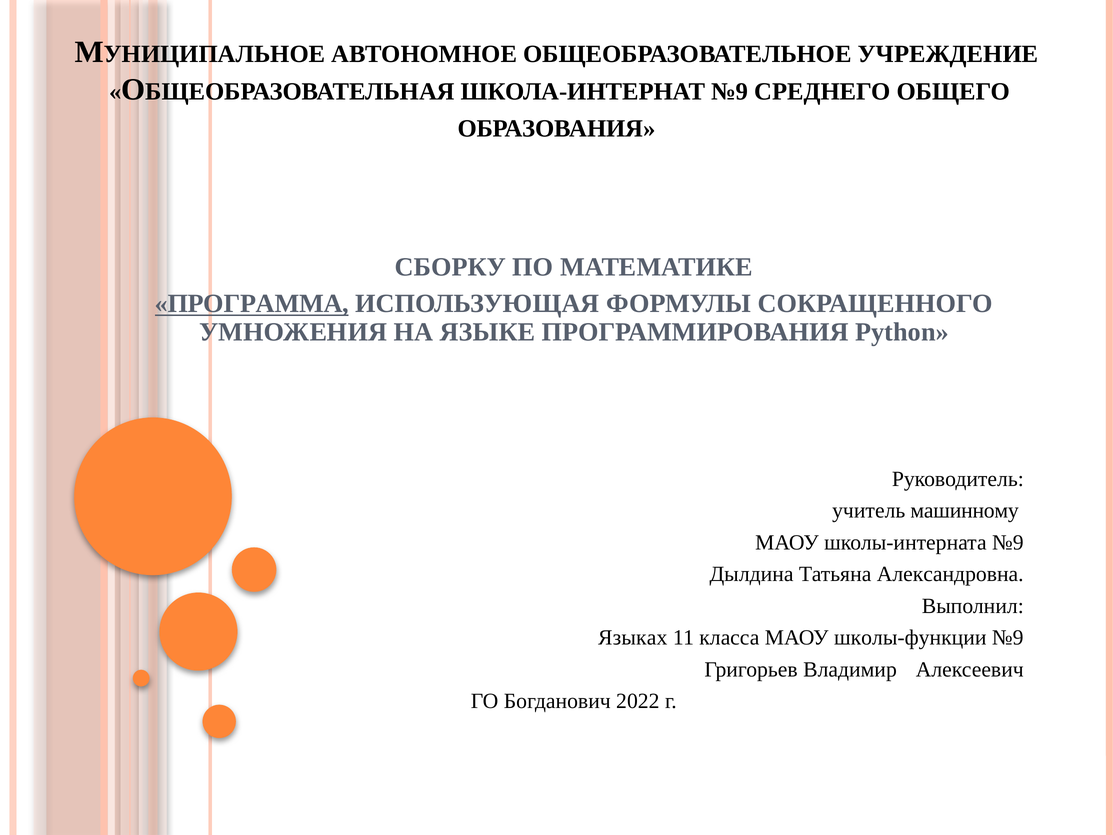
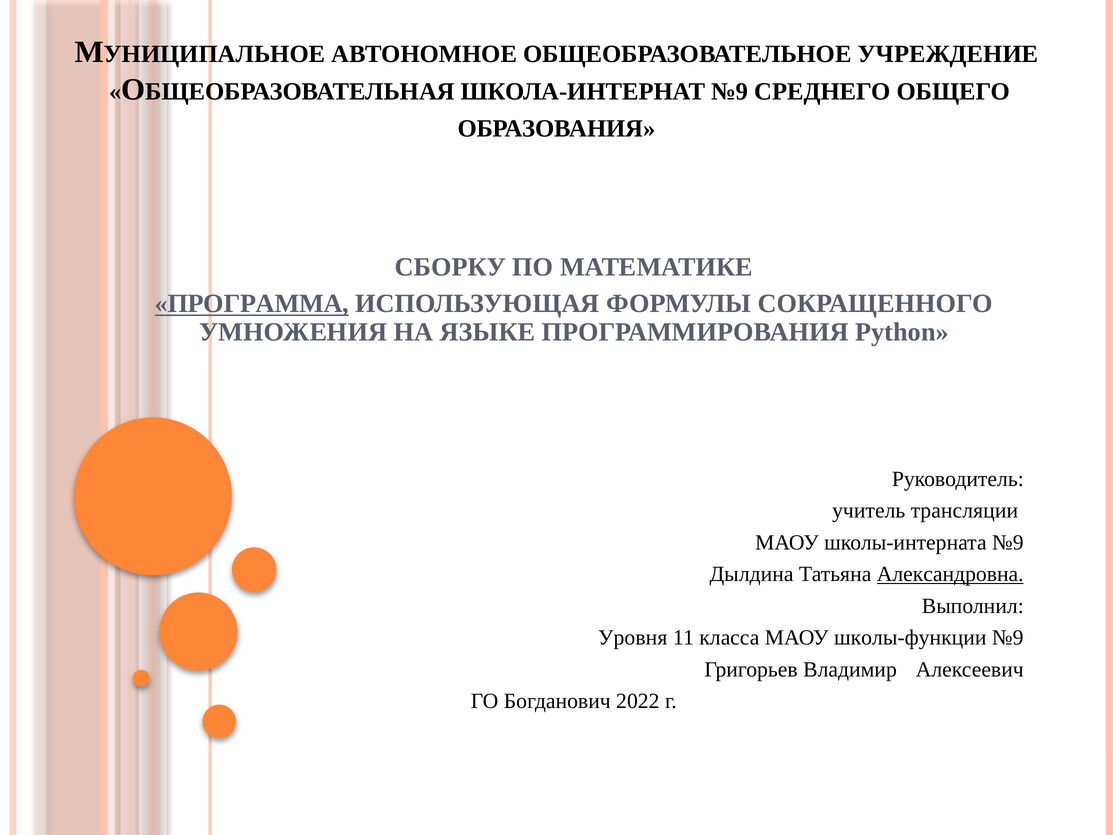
машинному: машинному -> трансляции
Александровна underline: none -> present
Языках: Языках -> Уровня
